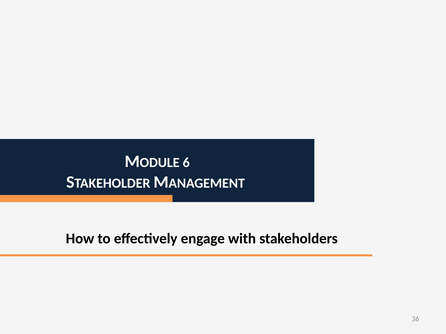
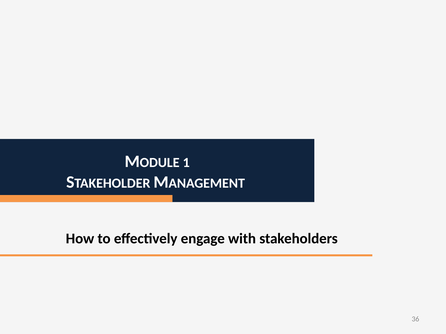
6: 6 -> 1
